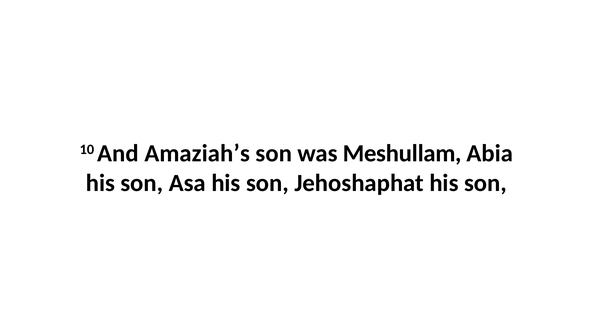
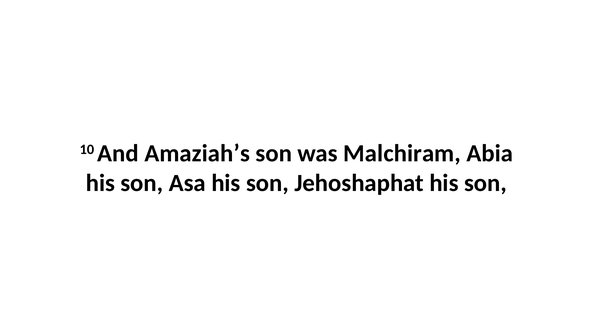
Meshullam: Meshullam -> Malchiram
